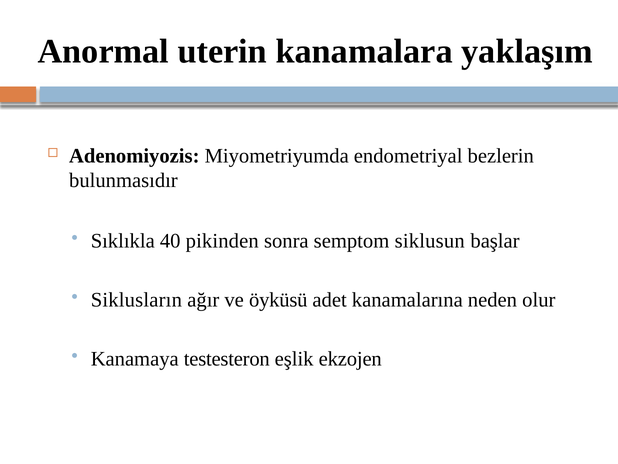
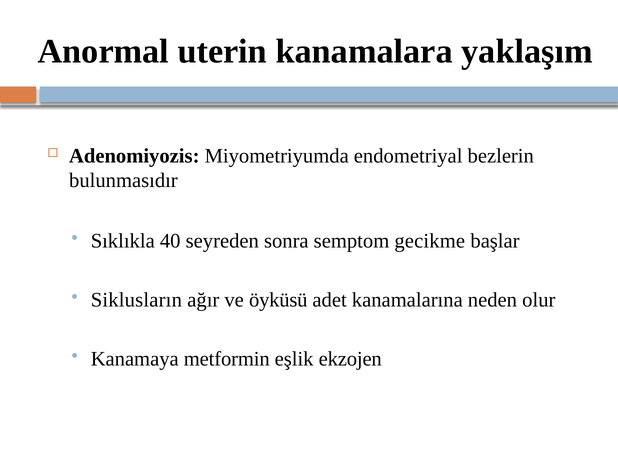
pikinden: pikinden -> seyreden
siklusun: siklusun -> gecikme
testesteron: testesteron -> metformin
